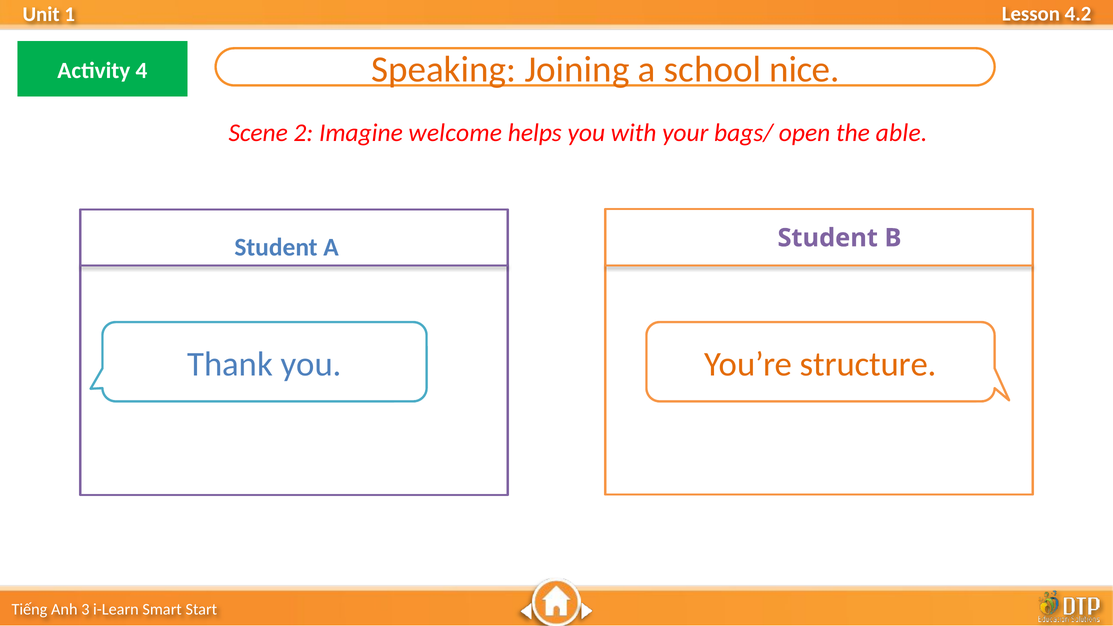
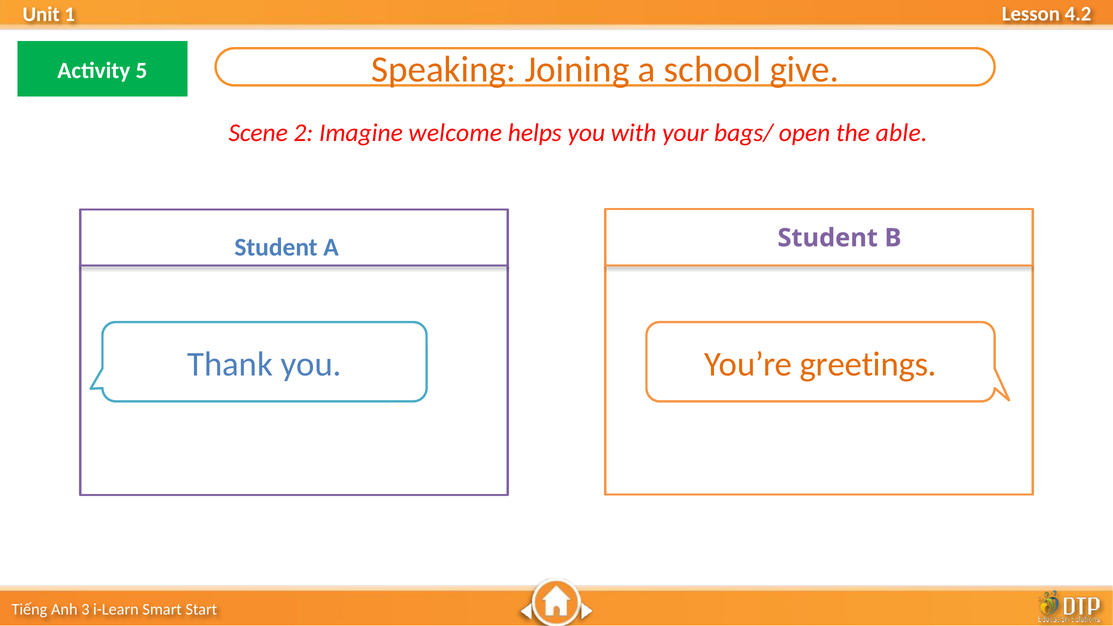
4: 4 -> 5
nice: nice -> give
structure: structure -> greetings
